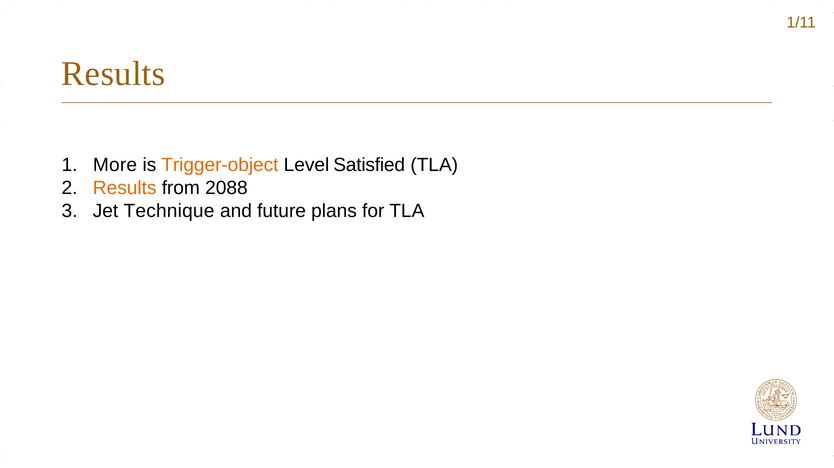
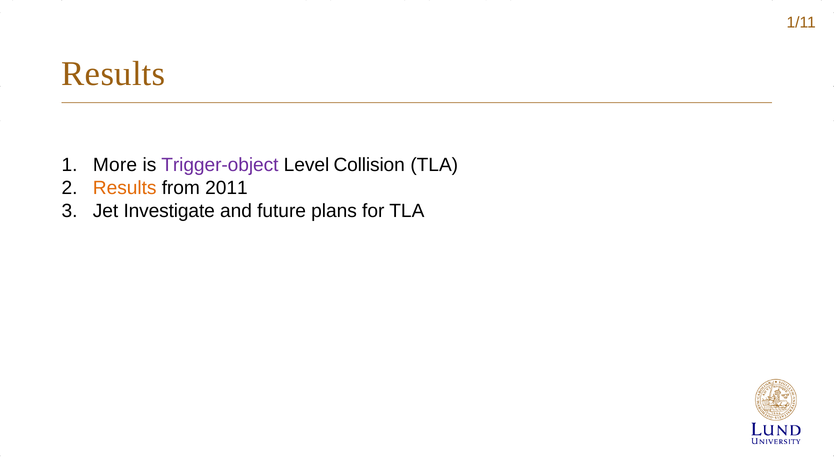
Trigger-object colour: orange -> purple
Satisfied: Satisfied -> Collision
2088: 2088 -> 2011
Technique: Technique -> Investigate
